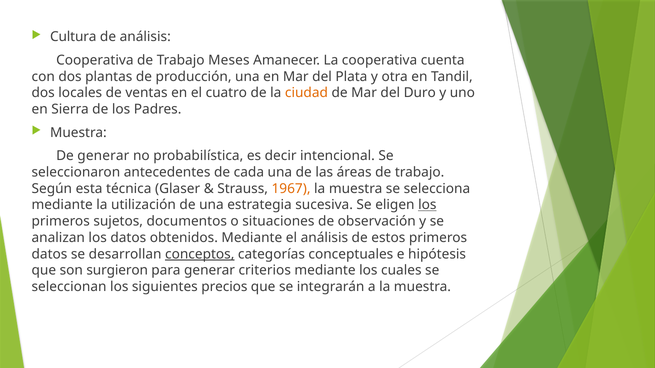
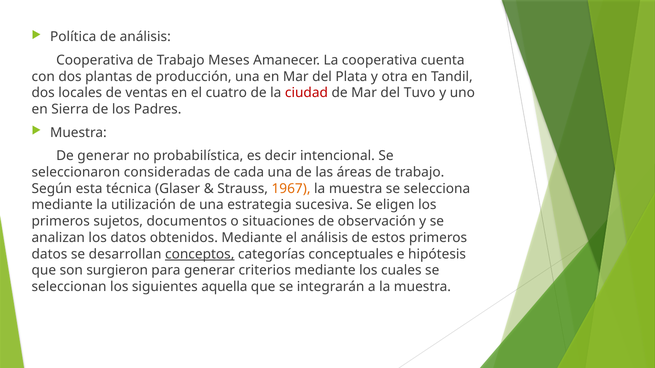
Cultura: Cultura -> Política
ciudad colour: orange -> red
Duro: Duro -> Tuvo
antecedentes: antecedentes -> consideradas
los at (427, 205) underline: present -> none
precios: precios -> aquella
